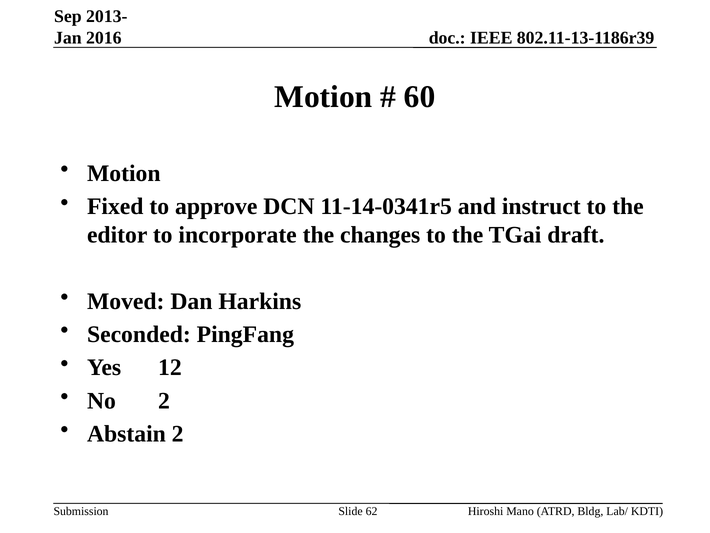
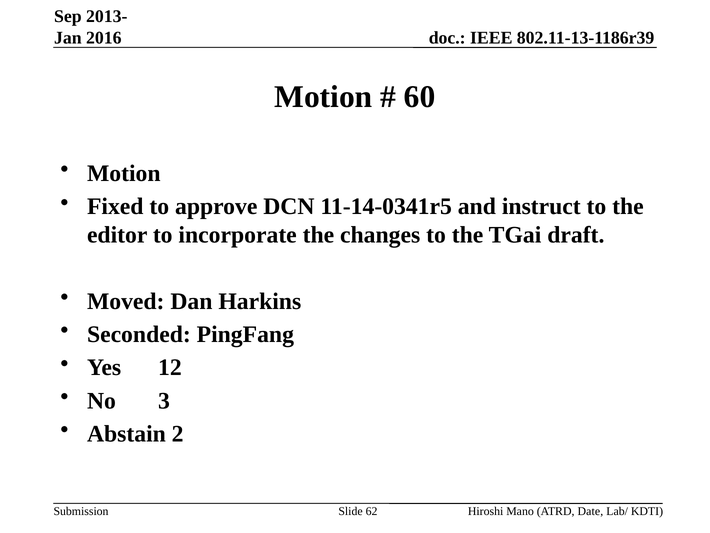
No 2: 2 -> 3
Bldg: Bldg -> Date
